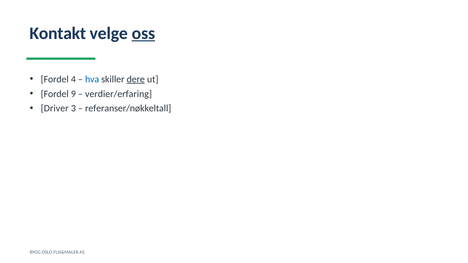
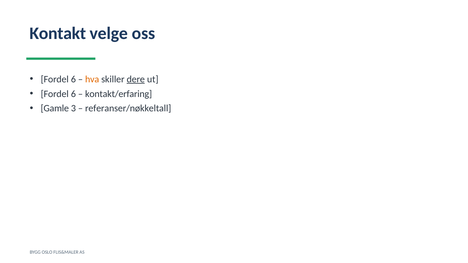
oss underline: present -> none
4 at (73, 79): 4 -> 6
hva colour: blue -> orange
9 at (73, 94): 9 -> 6
verdier/erfaring: verdier/erfaring -> kontakt/erfaring
Driver: Driver -> Gamle
